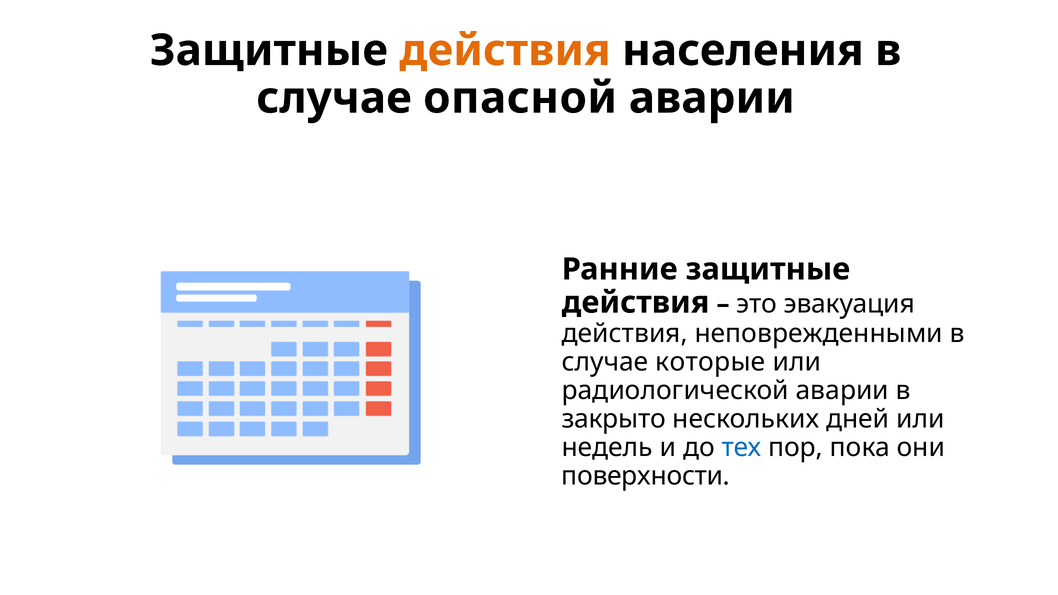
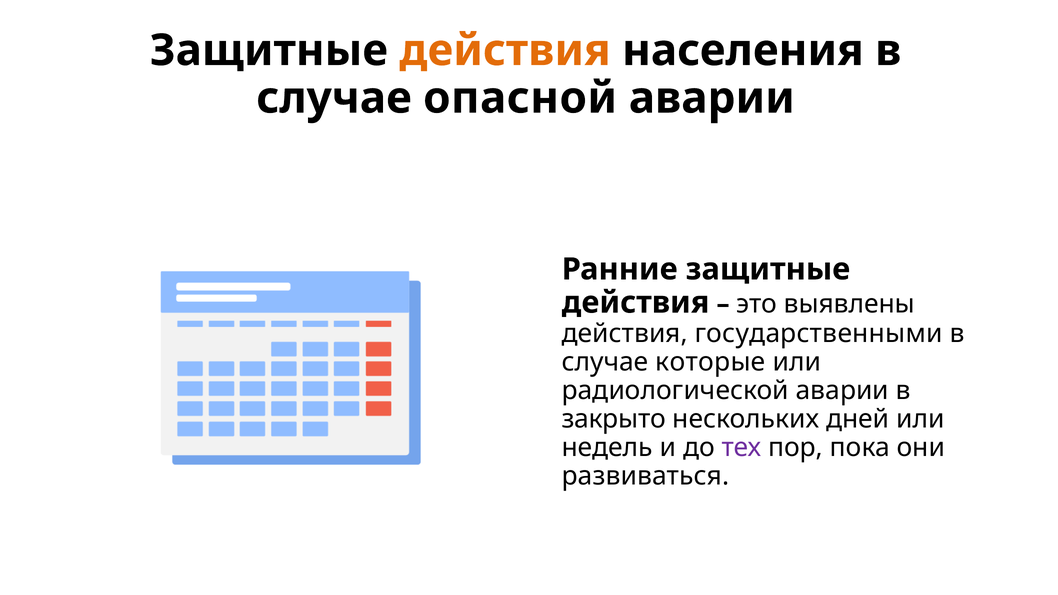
эвакуация: эвакуация -> выявлены
неповрежденными: неповрежденными -> государственными
тех colour: blue -> purple
поверхности: поверхности -> развиваться
